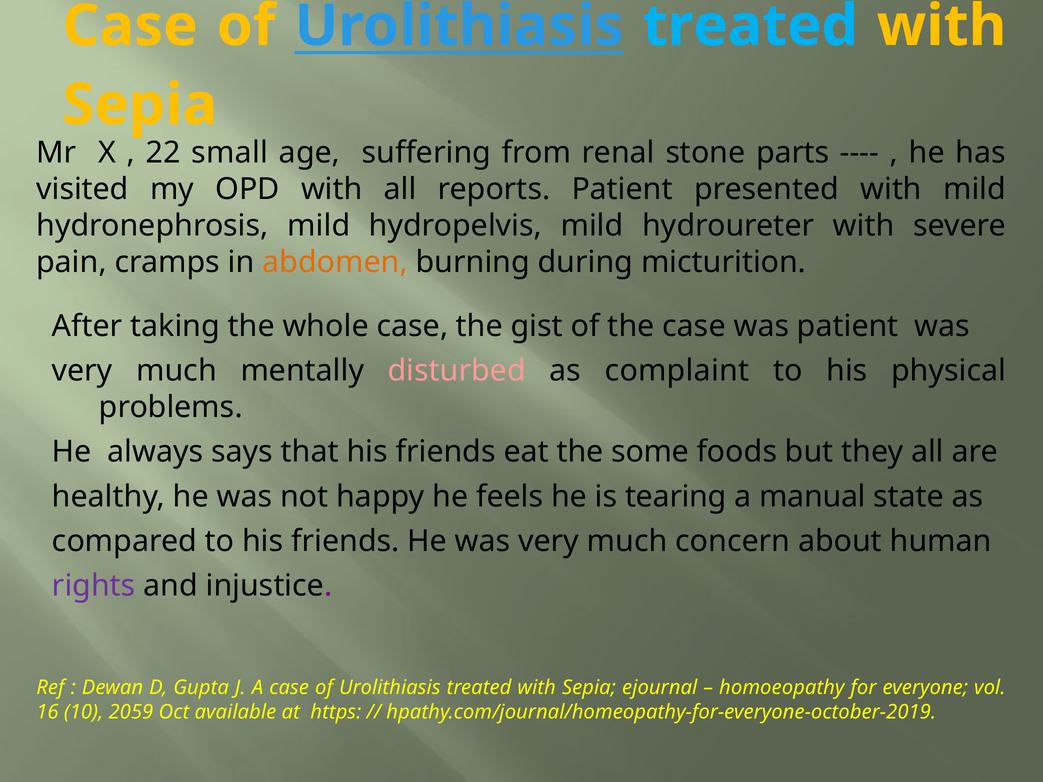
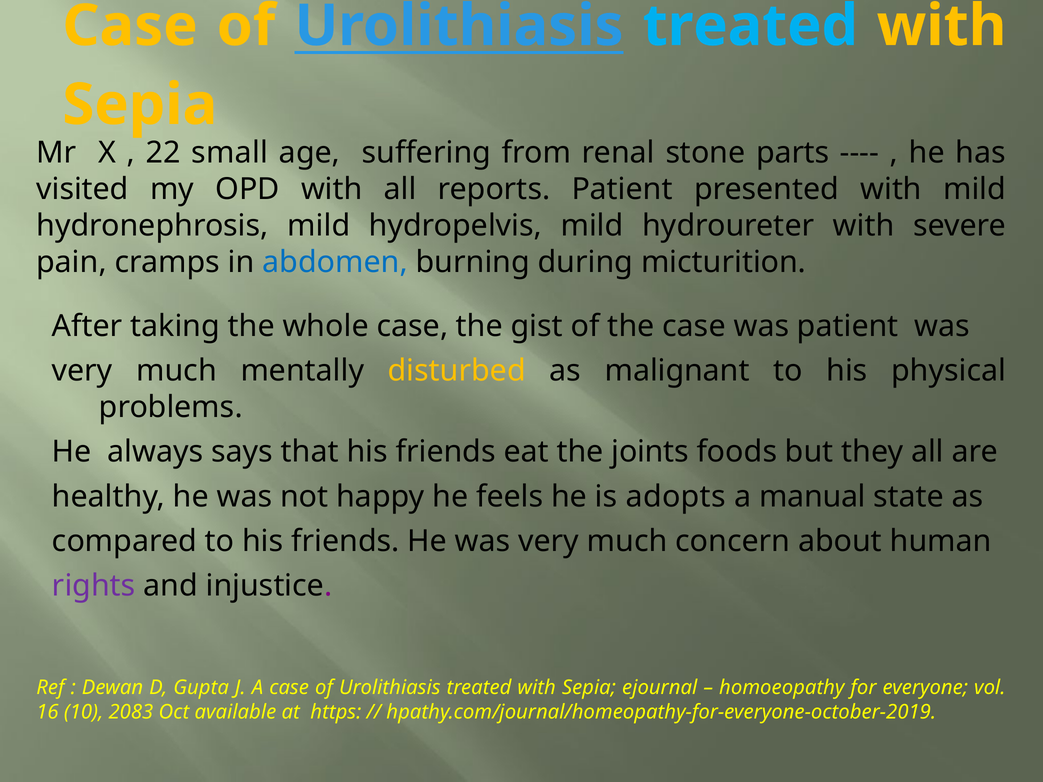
abdomen colour: orange -> blue
disturbed colour: pink -> yellow
complaint: complaint -> malignant
some: some -> joints
tearing: tearing -> adopts
2059: 2059 -> 2083
